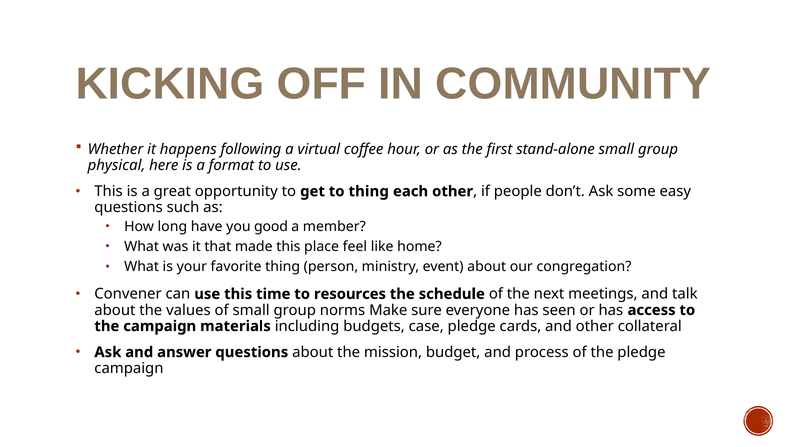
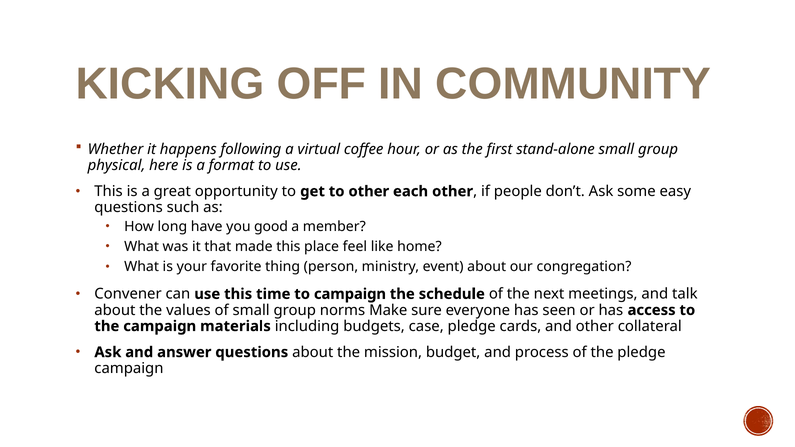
to thing: thing -> other
to resources: resources -> campaign
